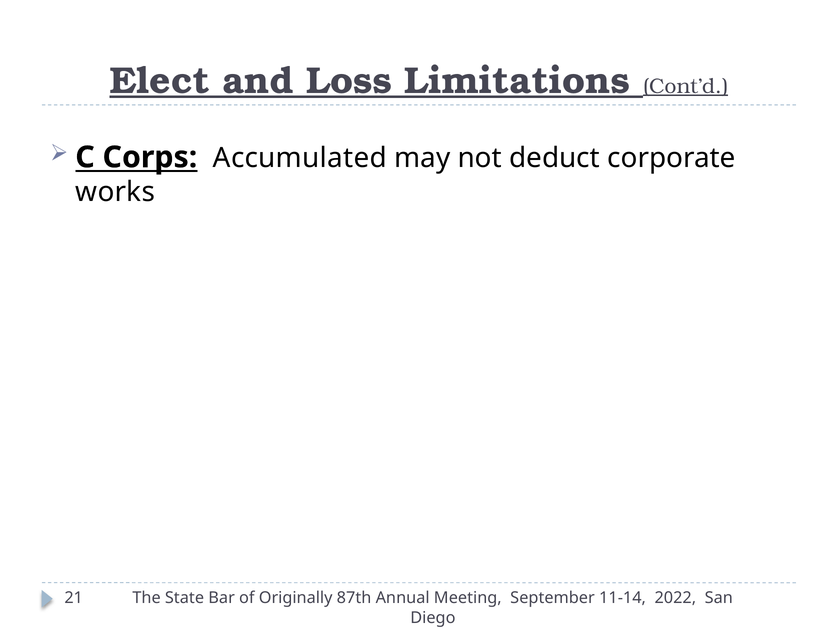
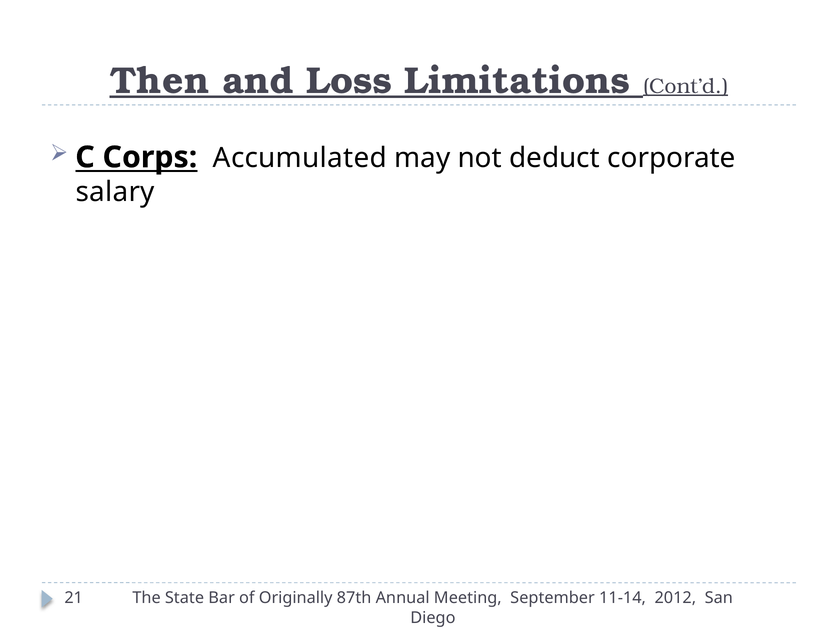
Elect: Elect -> Then
works: works -> salary
2022: 2022 -> 2012
